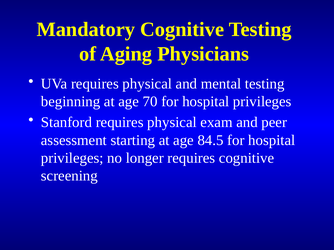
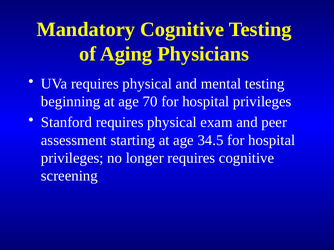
84.5: 84.5 -> 34.5
